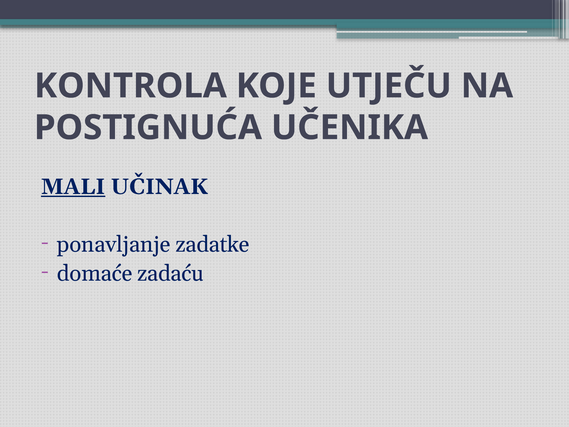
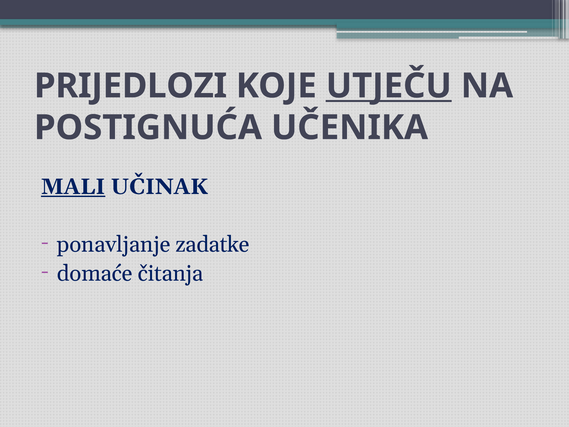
KONTROLA: KONTROLA -> PRIJEDLOZI
UTJEČU underline: none -> present
zadaću: zadaću -> čitanja
